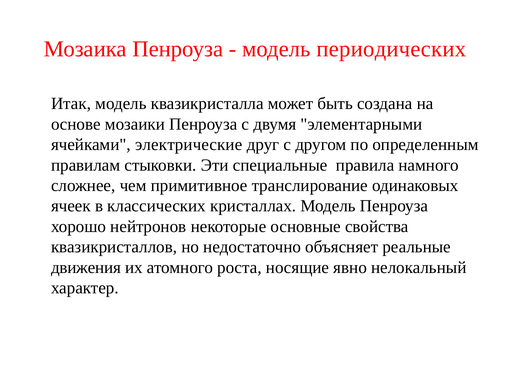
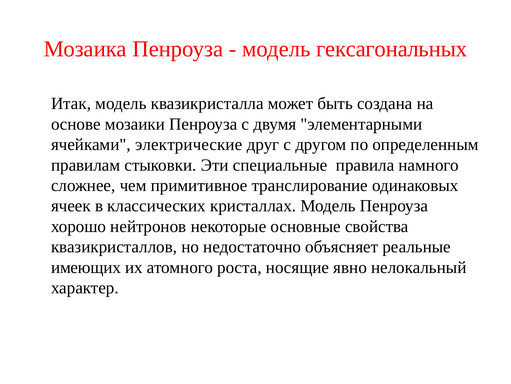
периодических: периодических -> гексагональных
движения: движения -> имеющих
